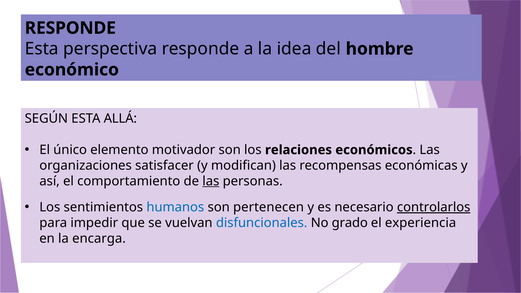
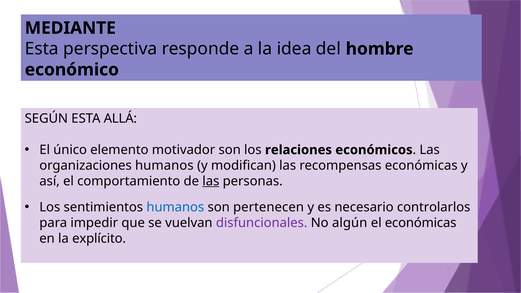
RESPONDE at (70, 28): RESPONDE -> MEDIANTE
organizaciones satisfacer: satisfacer -> humanos
controlarlos underline: present -> none
disfuncionales colour: blue -> purple
grado: grado -> algún
el experiencia: experiencia -> económicas
encarga: encarga -> explícito
